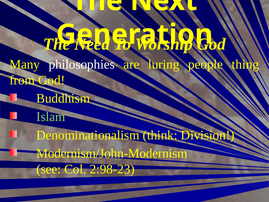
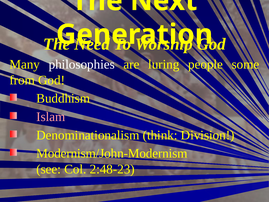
thing: thing -> some
Islam colour: light green -> pink
2:98-23: 2:98-23 -> 2:48-23
